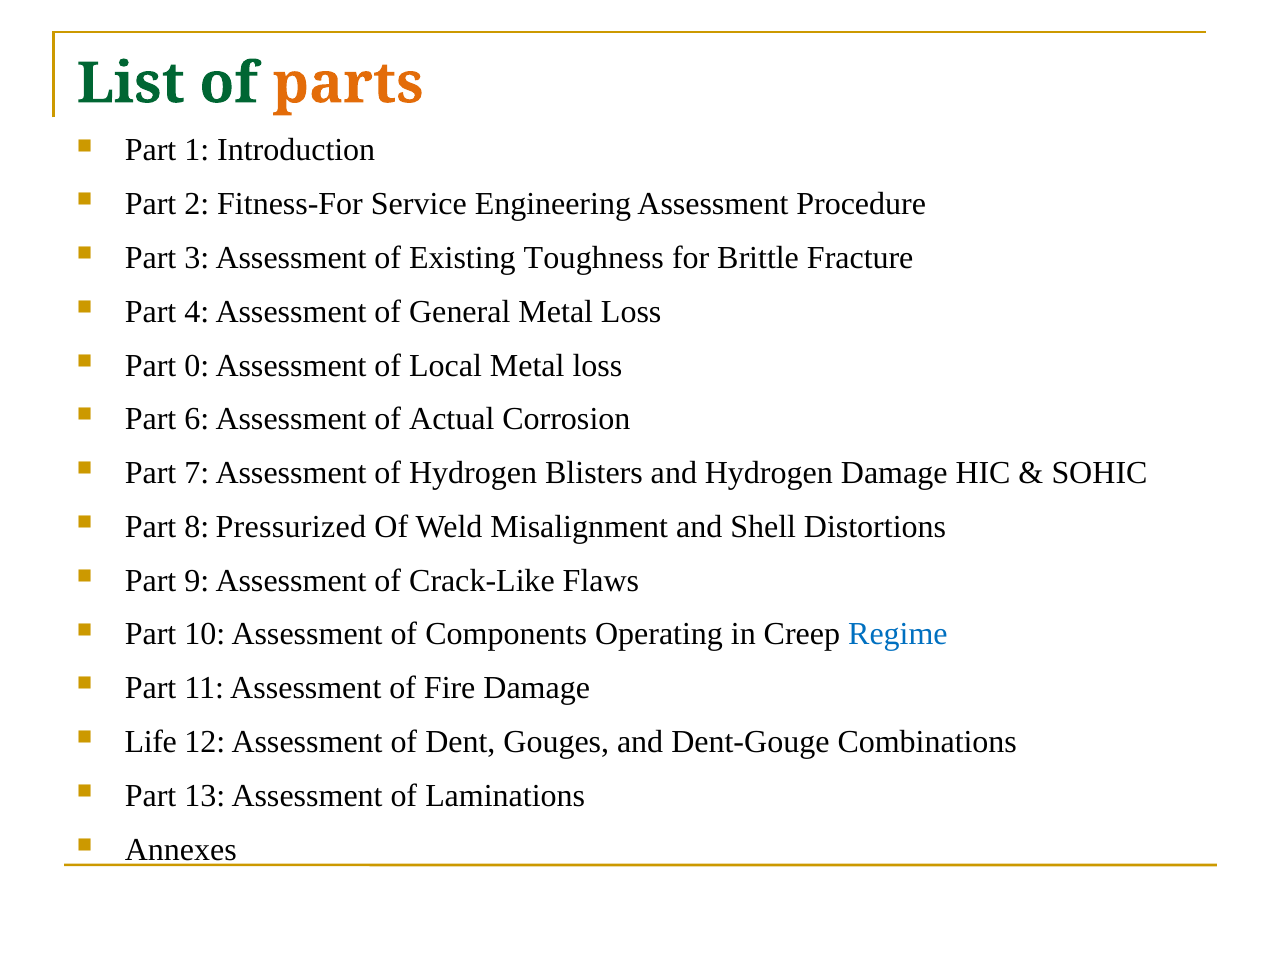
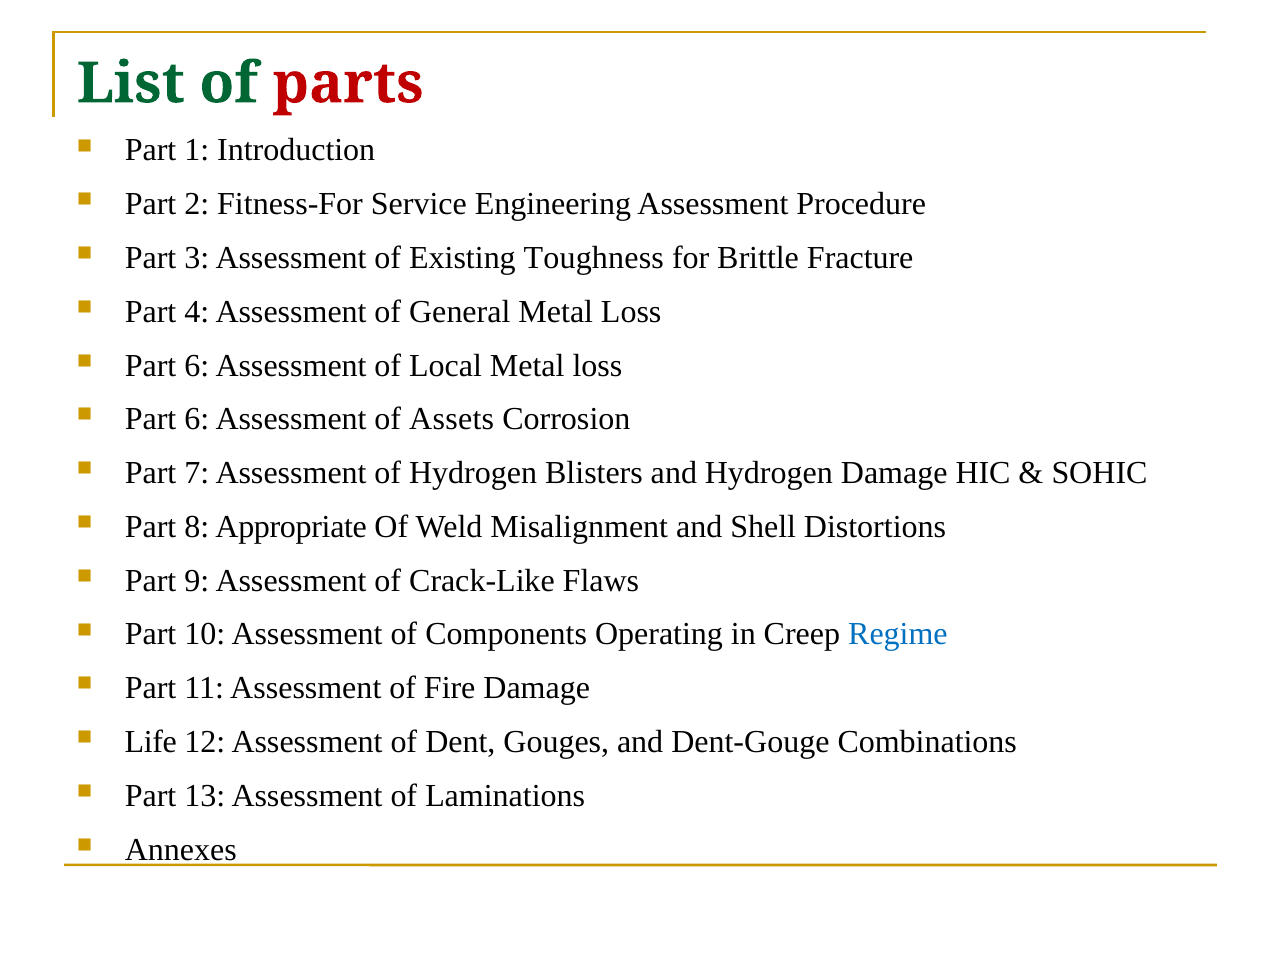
parts colour: orange -> red
0 at (197, 365): 0 -> 6
Actual: Actual -> Assets
Pressurized: Pressurized -> Appropriate
